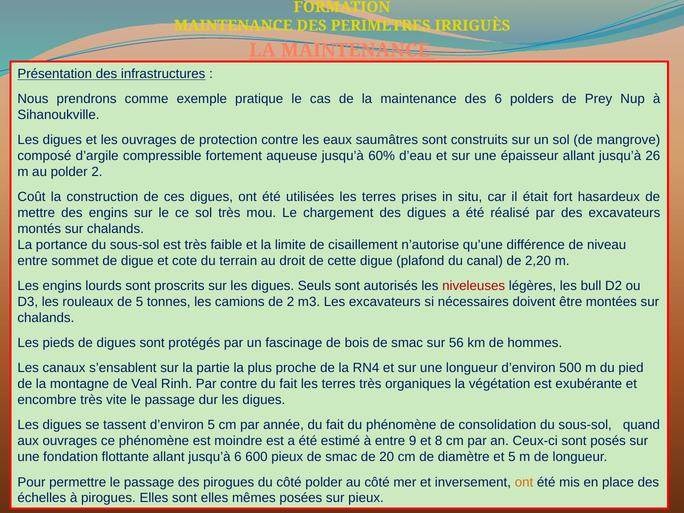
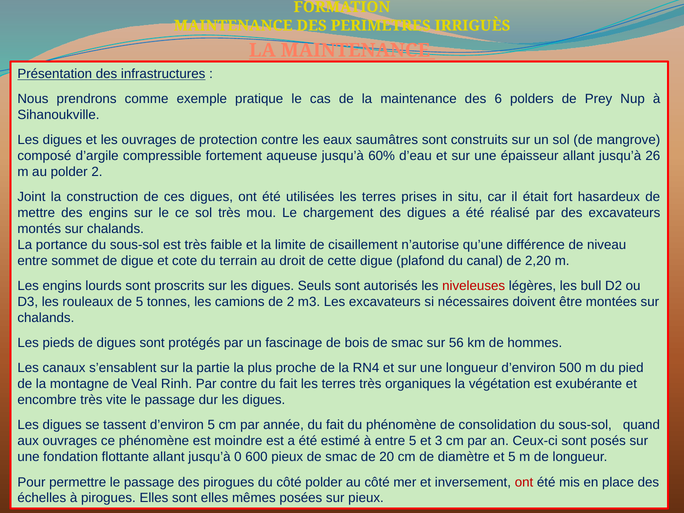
Coût: Coût -> Joint
entre 9: 9 -> 5
8: 8 -> 3
jusqu’à 6: 6 -> 0
ont at (524, 482) colour: orange -> red
